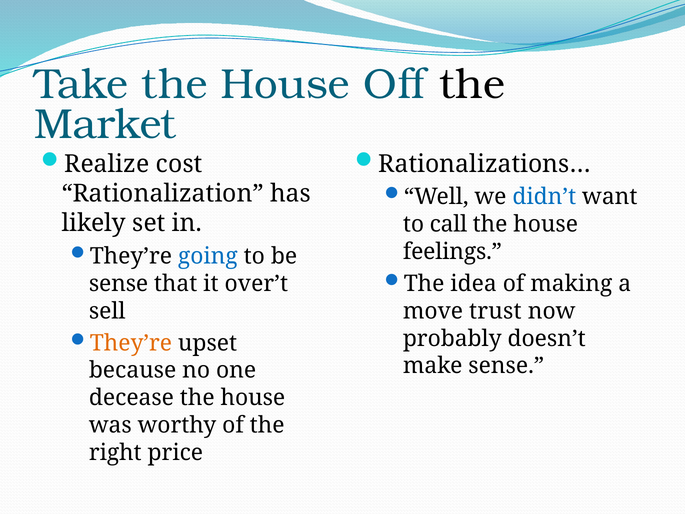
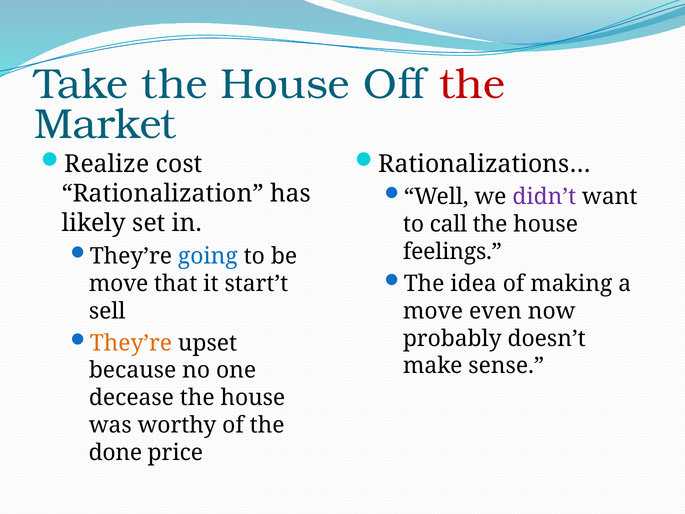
the at (472, 84) colour: black -> red
didn’t colour: blue -> purple
sense at (119, 283): sense -> move
over’t: over’t -> start’t
trust: trust -> even
right: right -> done
